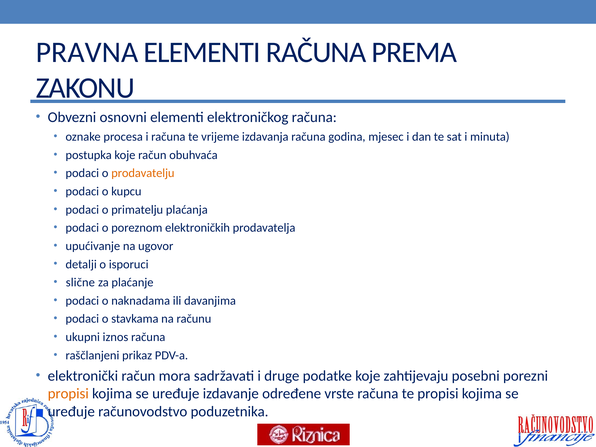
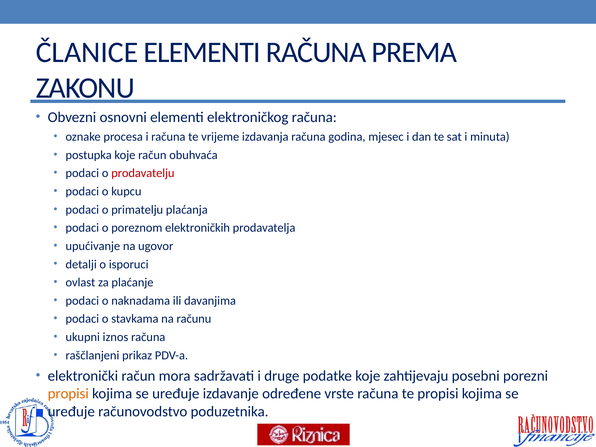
PRAVNA: PRAVNA -> ČLANICE
prodavatelju colour: orange -> red
slične: slične -> ovlast
